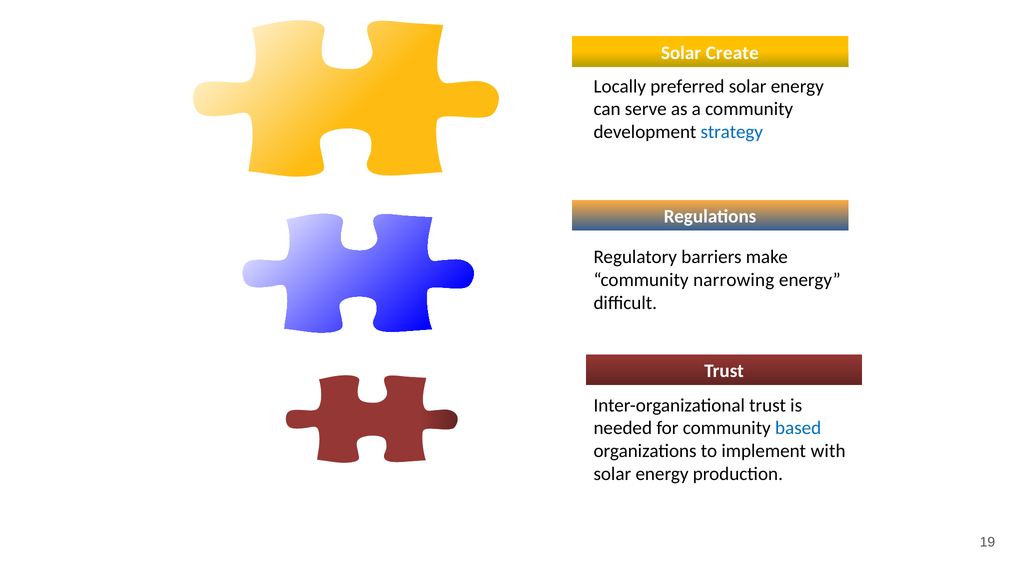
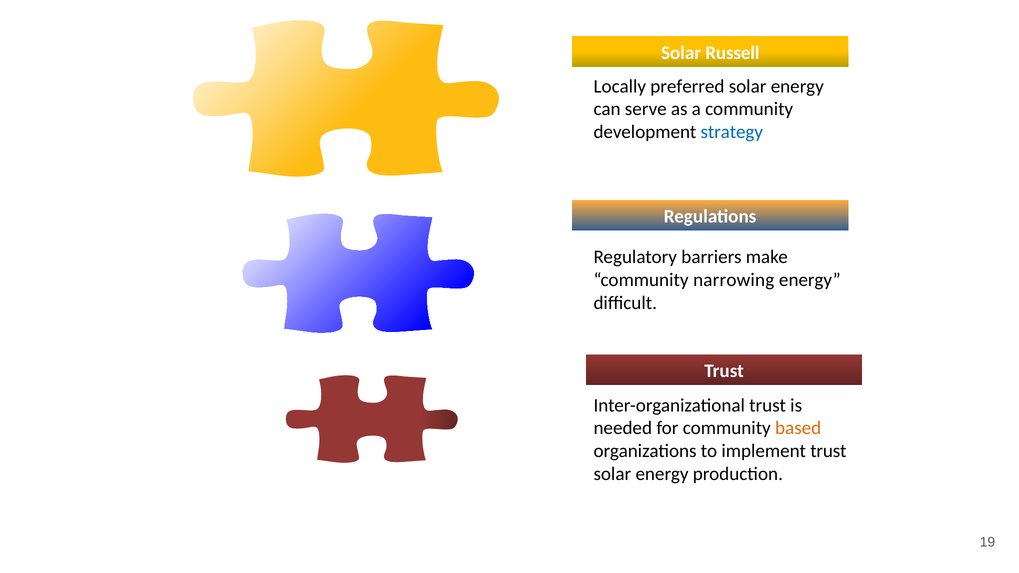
Create: Create -> Russell
based colour: blue -> orange
implement with: with -> trust
